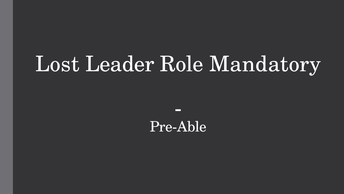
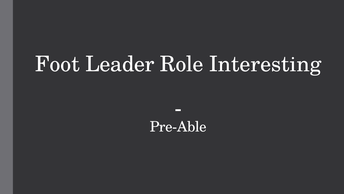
Lost: Lost -> Foot
Mandatory: Mandatory -> Interesting
